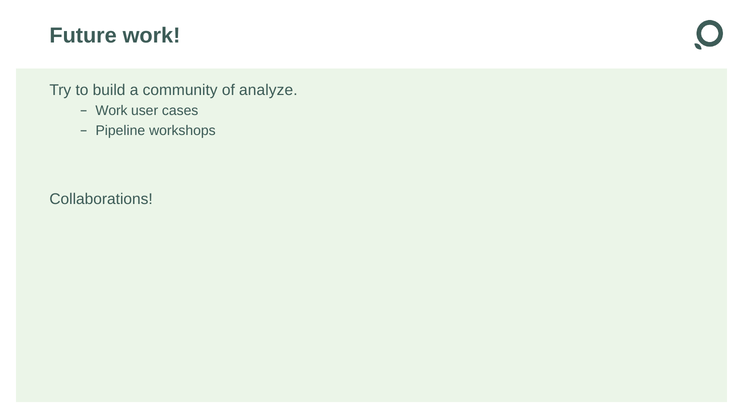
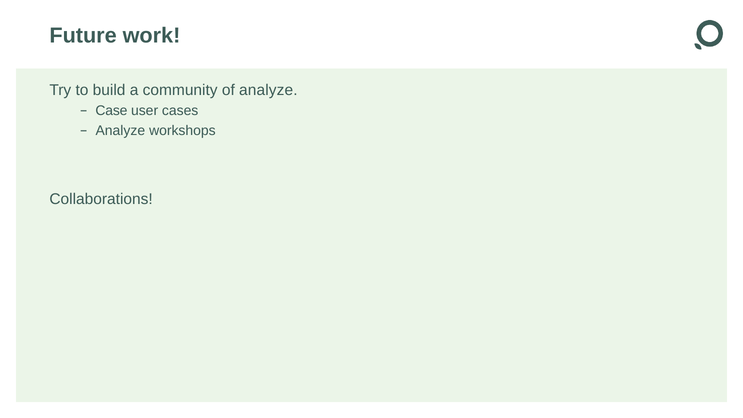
Work at (111, 111): Work -> Case
Pipeline at (120, 130): Pipeline -> Analyze
